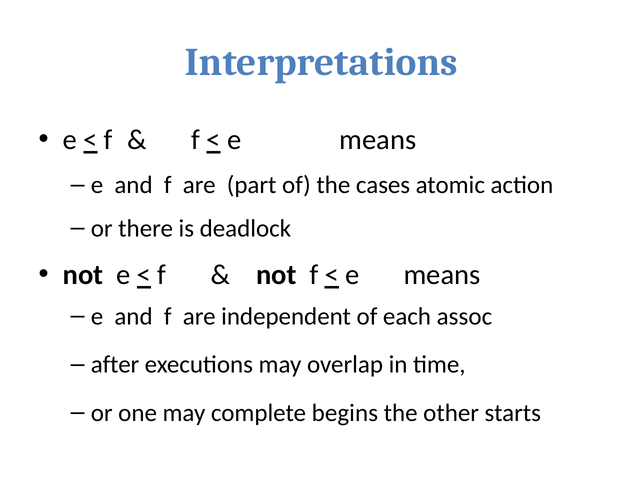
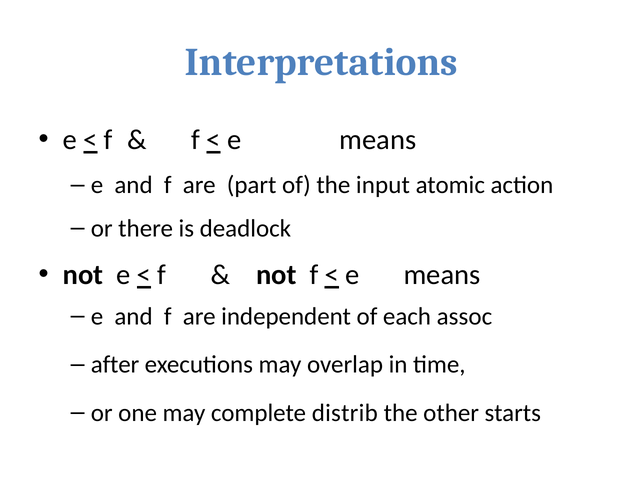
cases: cases -> input
begins: begins -> distrib
